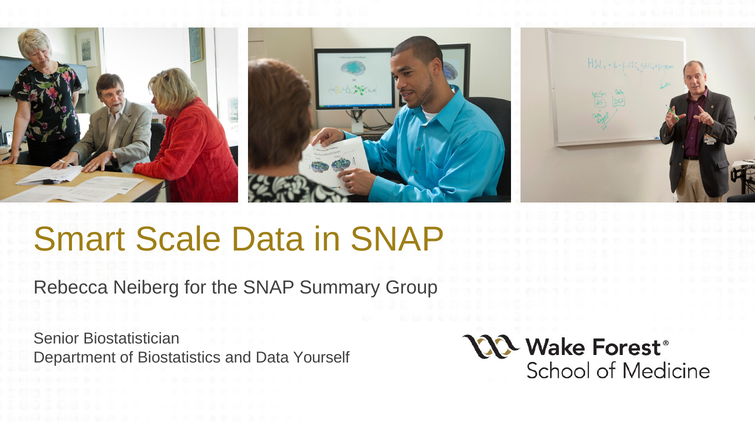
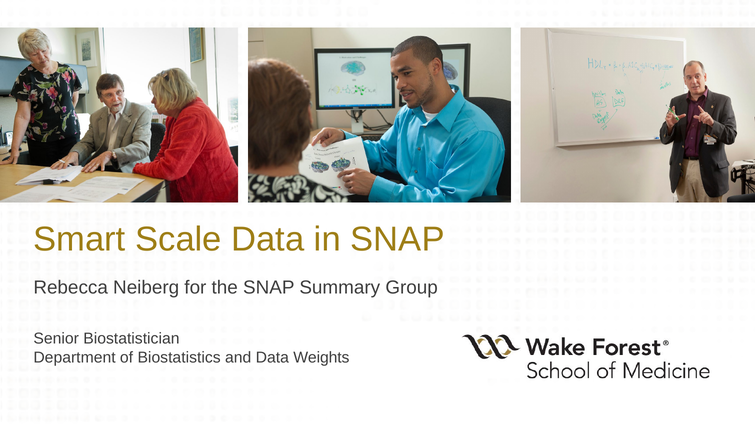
Yourself: Yourself -> Weights
